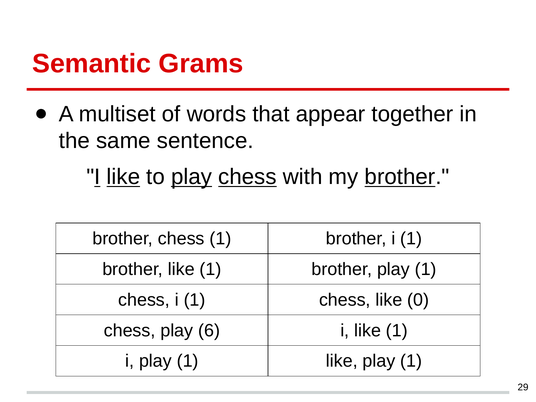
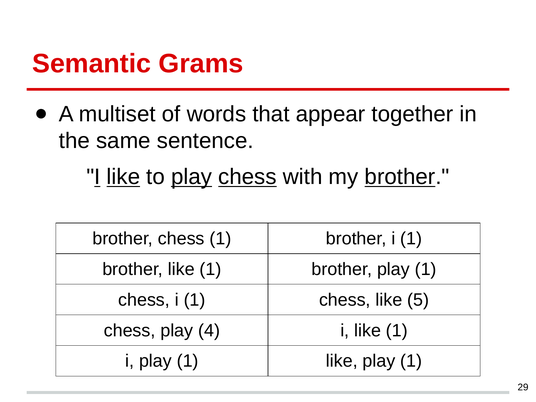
0: 0 -> 5
6: 6 -> 4
